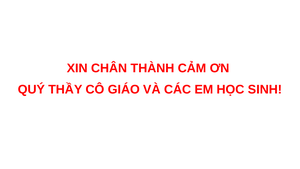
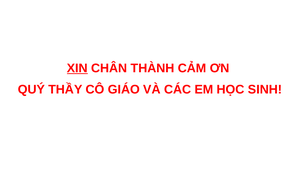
XIN underline: none -> present
